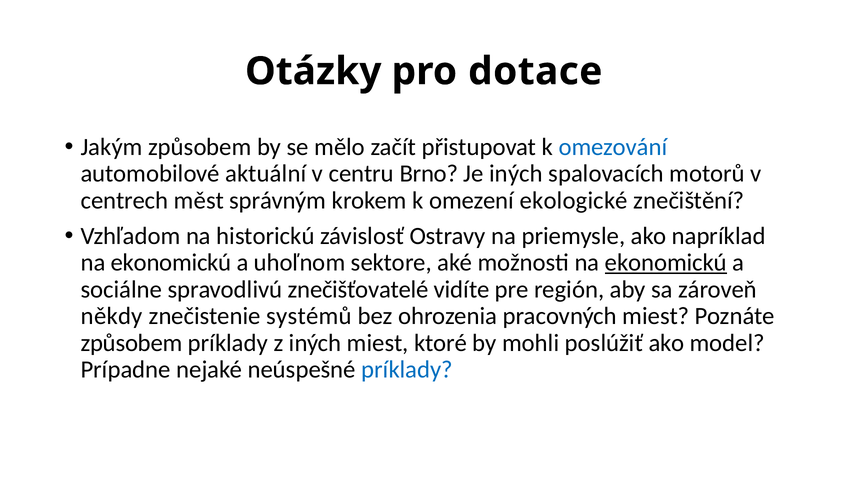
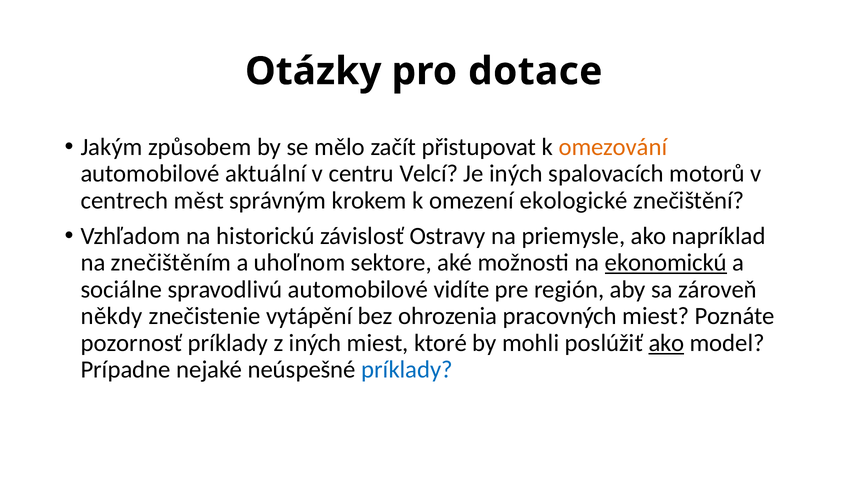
omezování colour: blue -> orange
Brno: Brno -> Velcí
ekonomickú at (171, 262): ekonomickú -> znečištěním
spravodlivú znečišťovatelé: znečišťovatelé -> automobilové
systémů: systémů -> vytápění
způsobem at (132, 343): způsobem -> pozornosť
ako at (666, 343) underline: none -> present
